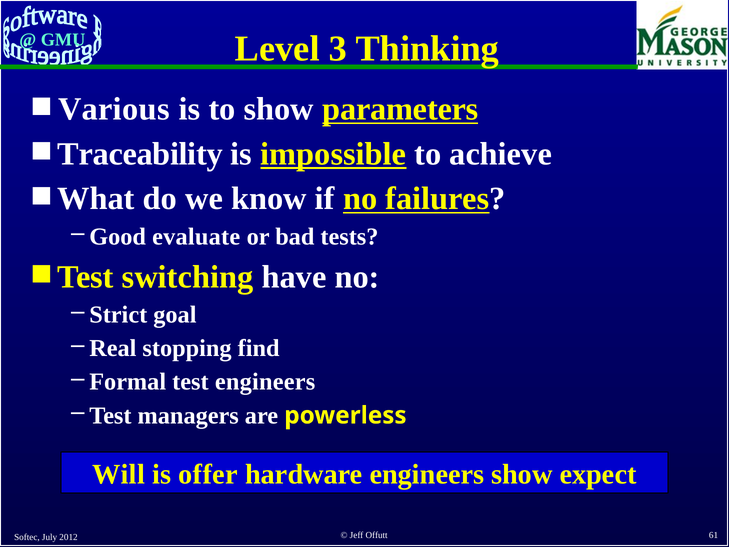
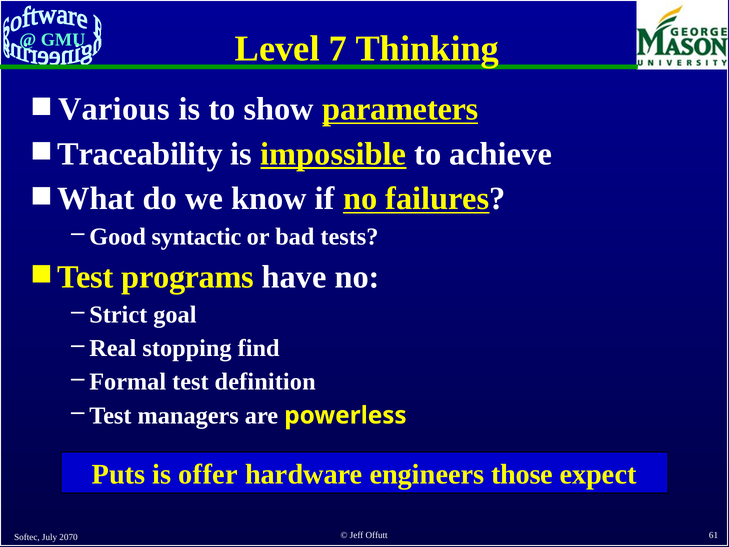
3: 3 -> 7
evaluate: evaluate -> syntactic
switching: switching -> programs
test engineers: engineers -> definition
Will: Will -> Puts
engineers show: show -> those
2012: 2012 -> 2070
